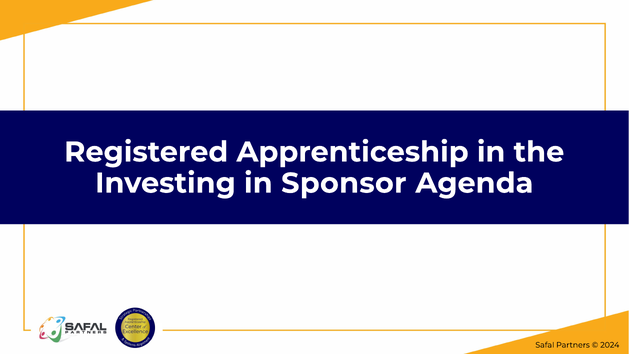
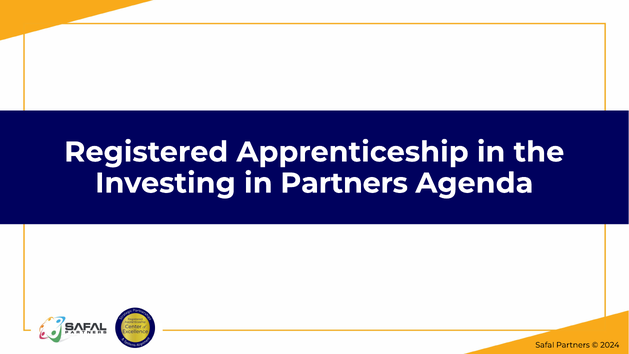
in Sponsor: Sponsor -> Partners
